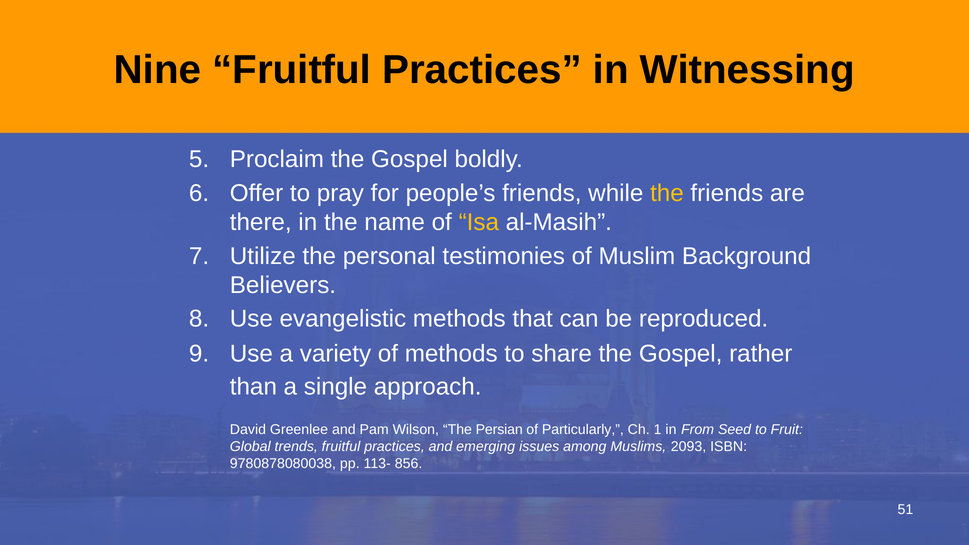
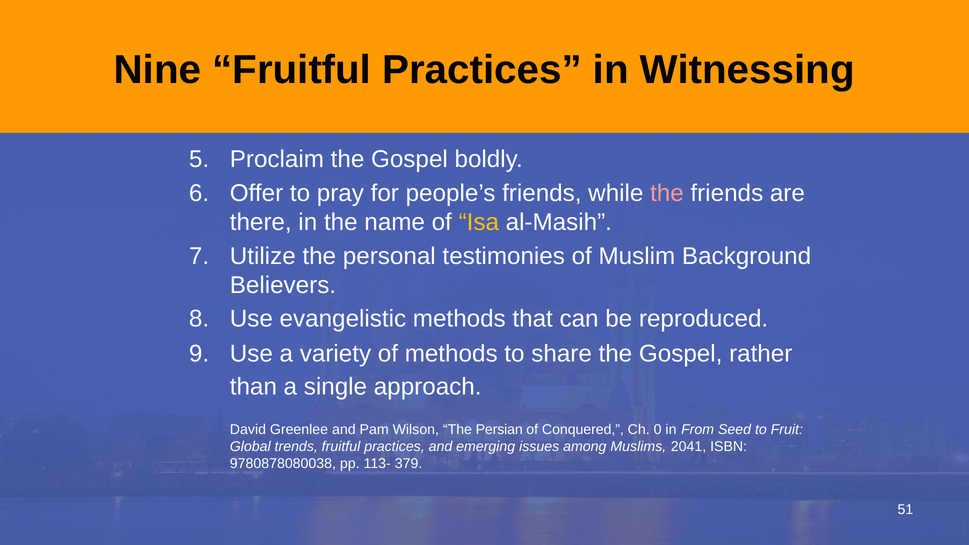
the at (667, 193) colour: yellow -> pink
Particularly: Particularly -> Conquered
1: 1 -> 0
2093: 2093 -> 2041
856: 856 -> 379
